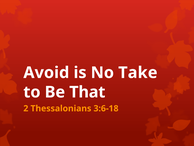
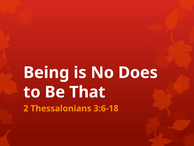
Avoid: Avoid -> Being
Take: Take -> Does
